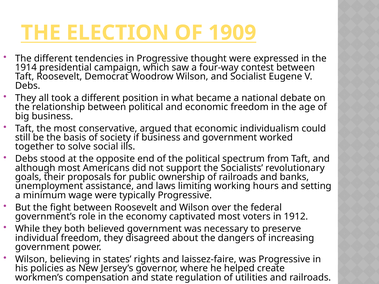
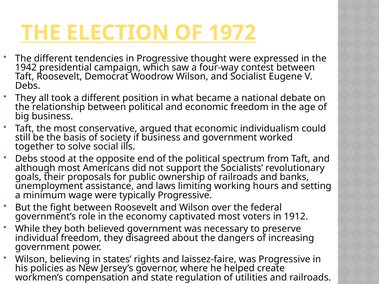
1909: 1909 -> 1972
1914: 1914 -> 1942
